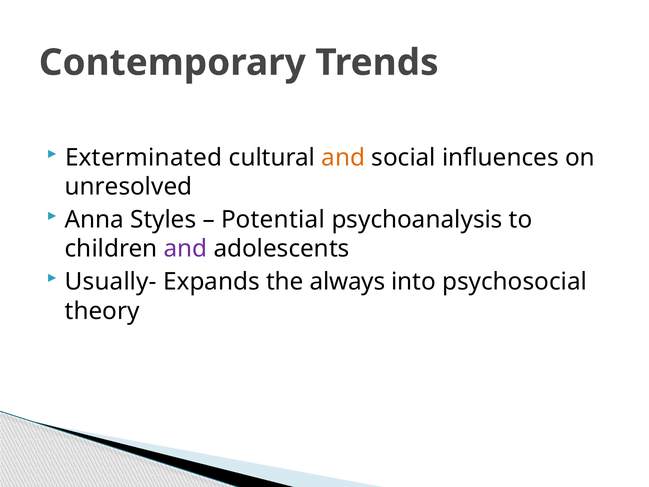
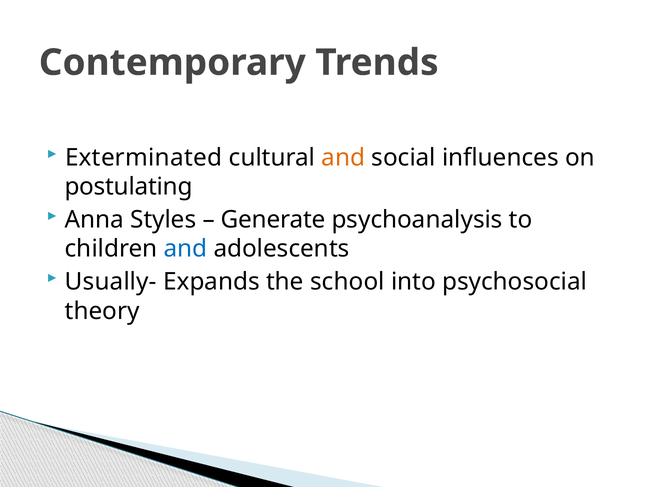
unresolved: unresolved -> postulating
Potential: Potential -> Generate
and at (185, 249) colour: purple -> blue
always: always -> school
